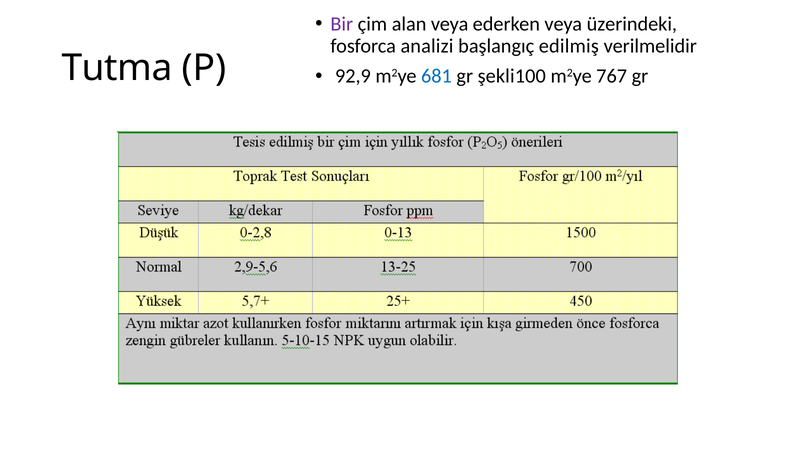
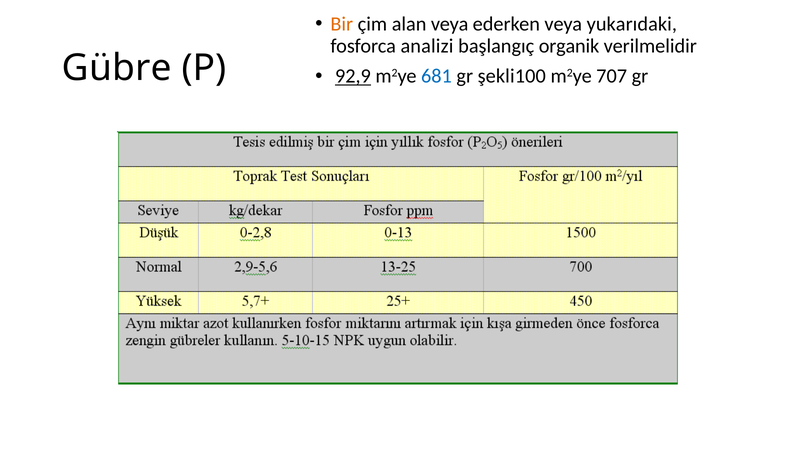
Bir colour: purple -> orange
üzerindeki: üzerindeki -> yukarıdaki
edilmiş: edilmiş -> organik
Tutma: Tutma -> Gübre
92,9 underline: none -> present
767: 767 -> 707
